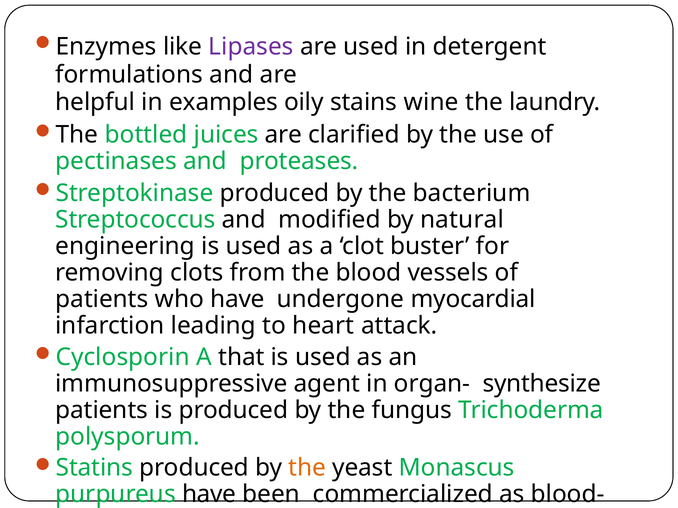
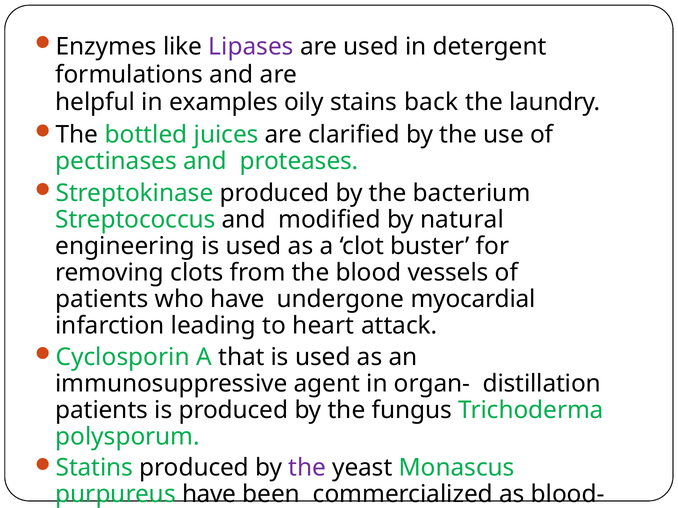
wine: wine -> back
synthesize: synthesize -> distillation
the at (307, 468) colour: orange -> purple
